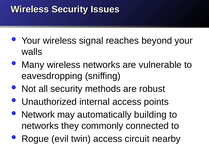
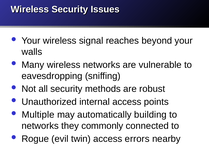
Network: Network -> Multiple
circuit: circuit -> errors
